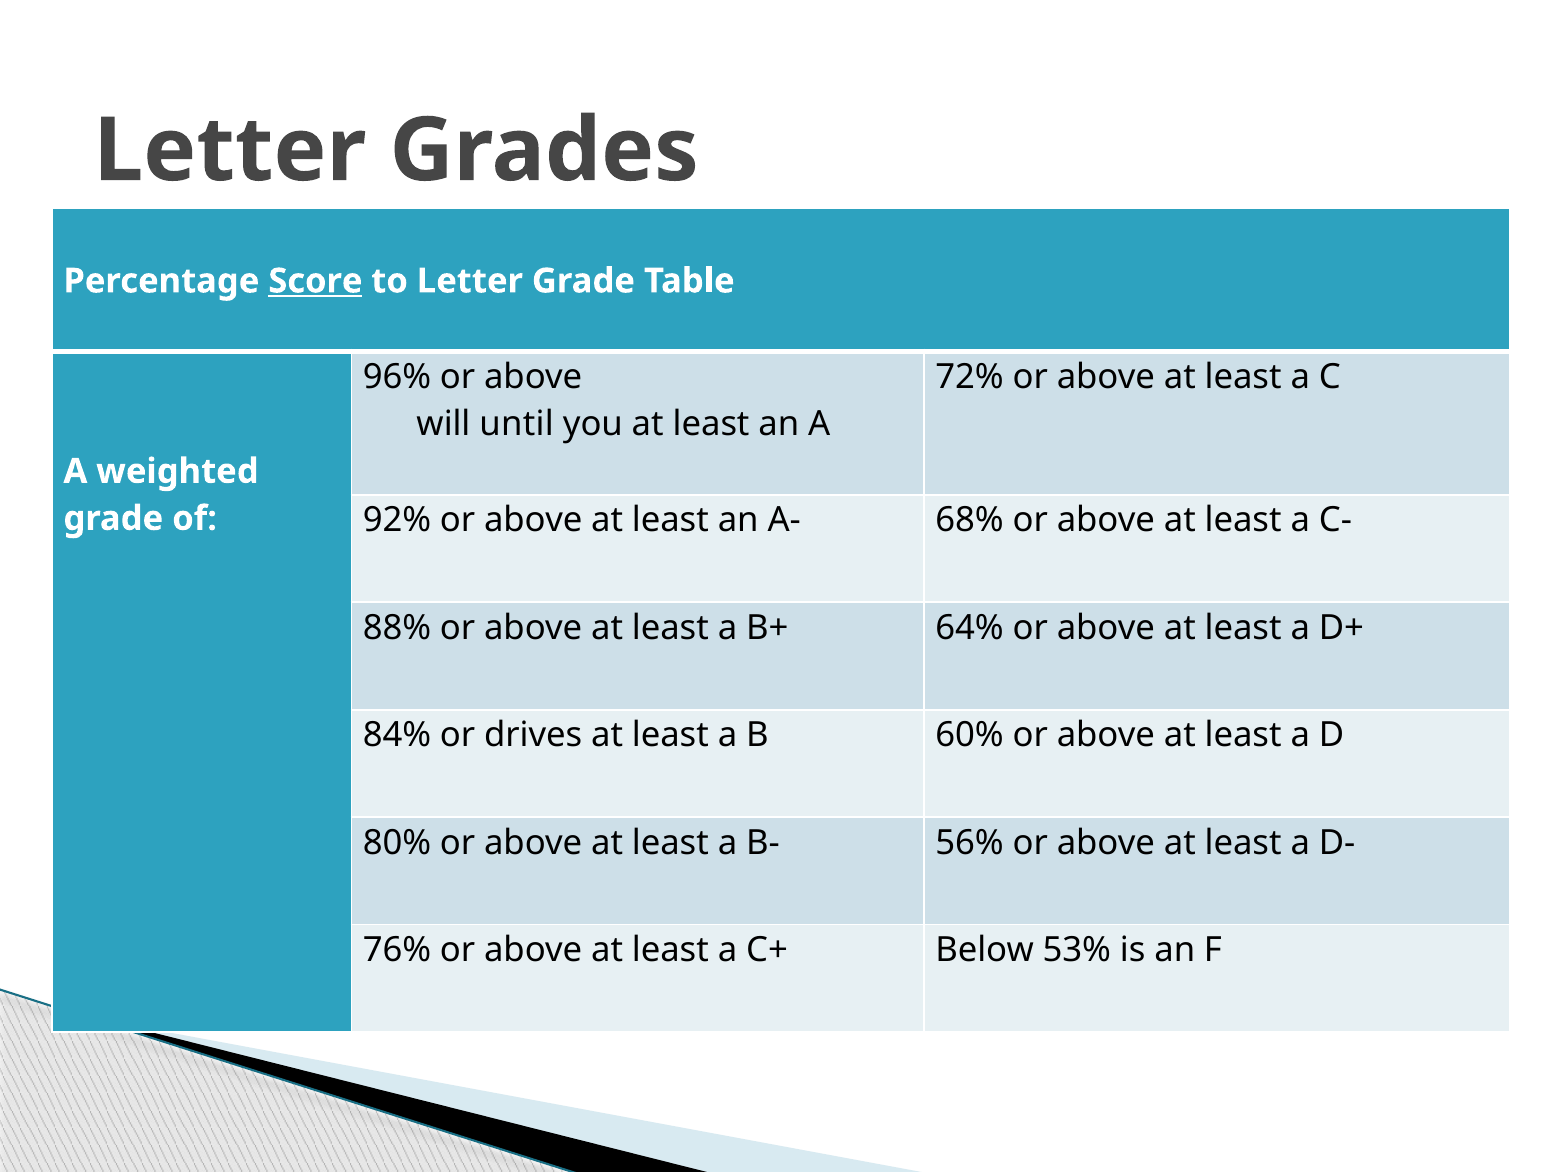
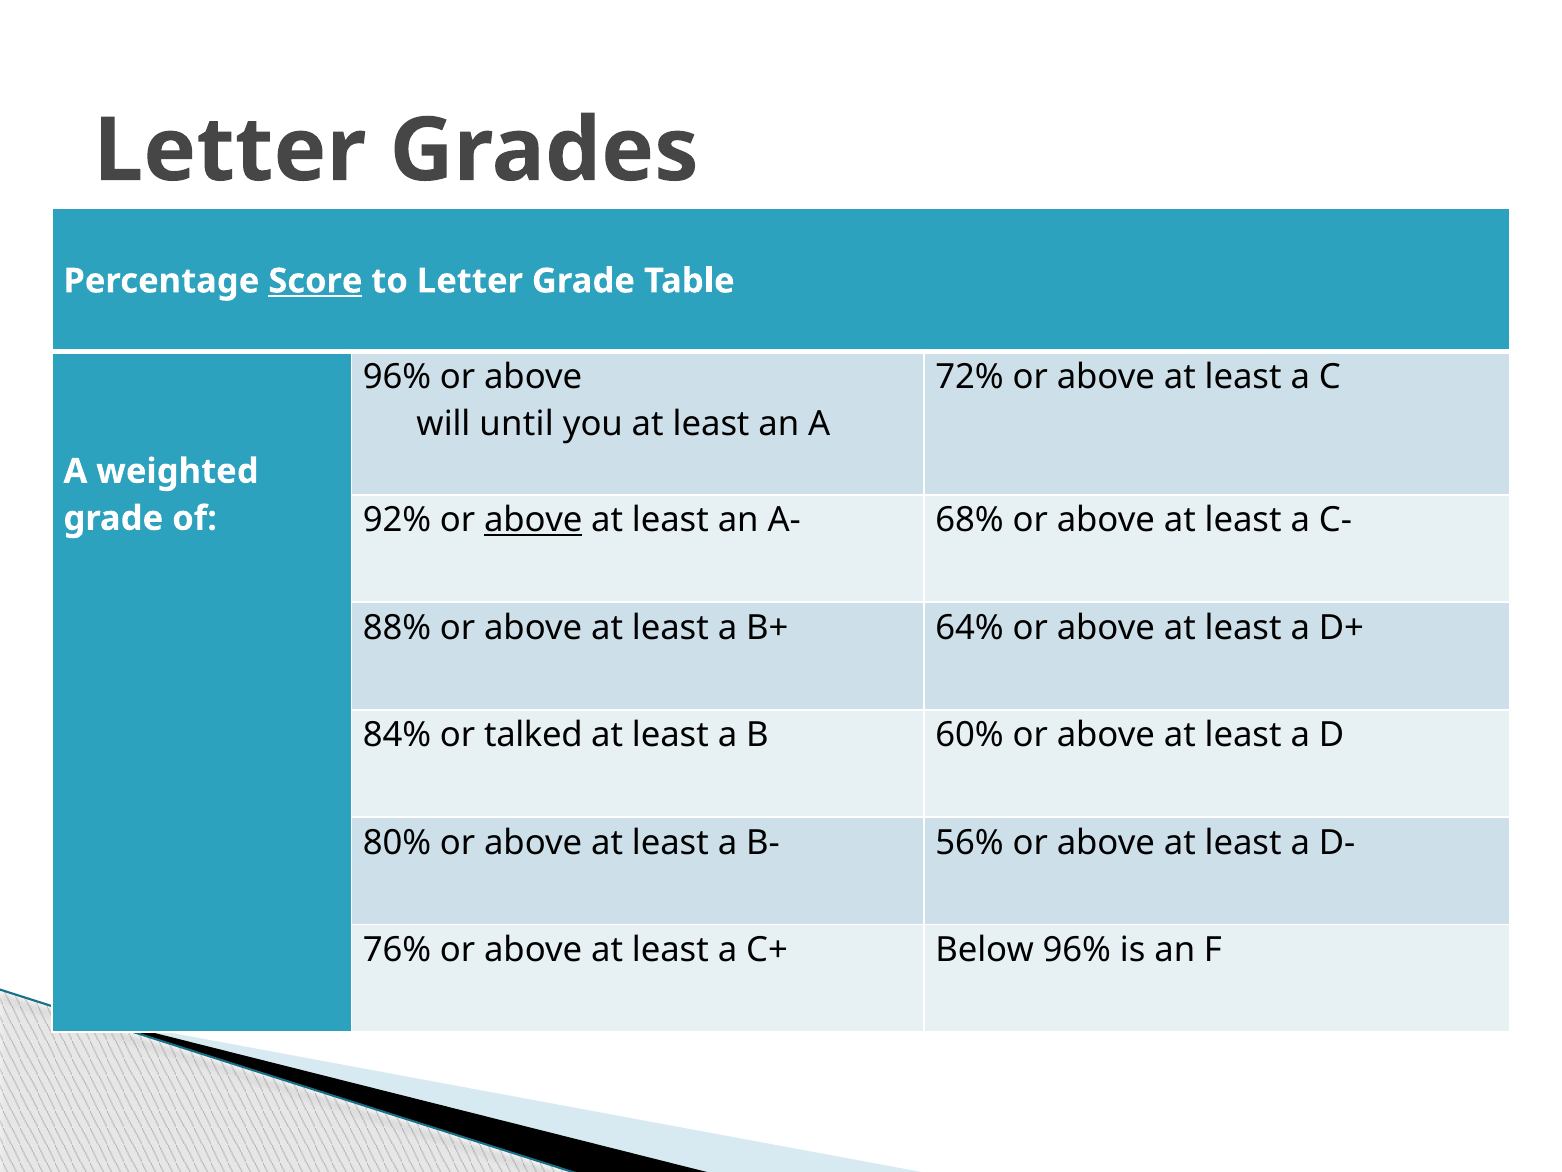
above at (533, 520) underline: none -> present
drives: drives -> talked
Below 53%: 53% -> 96%
